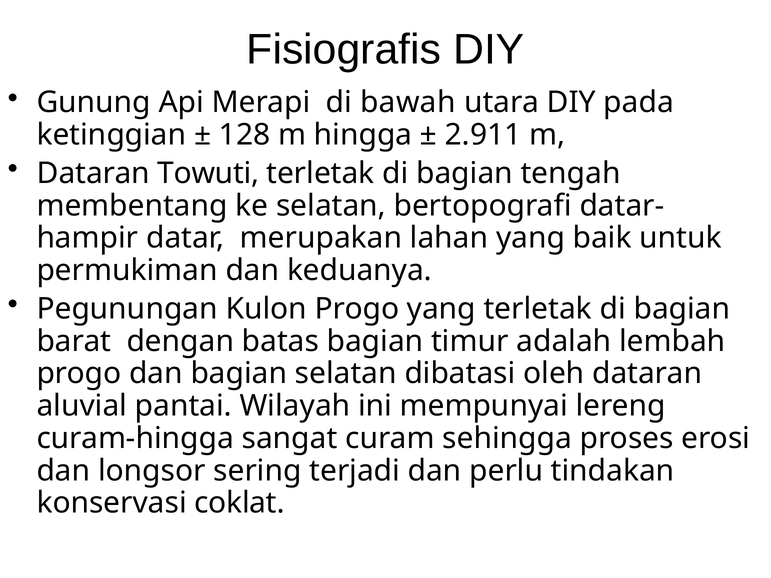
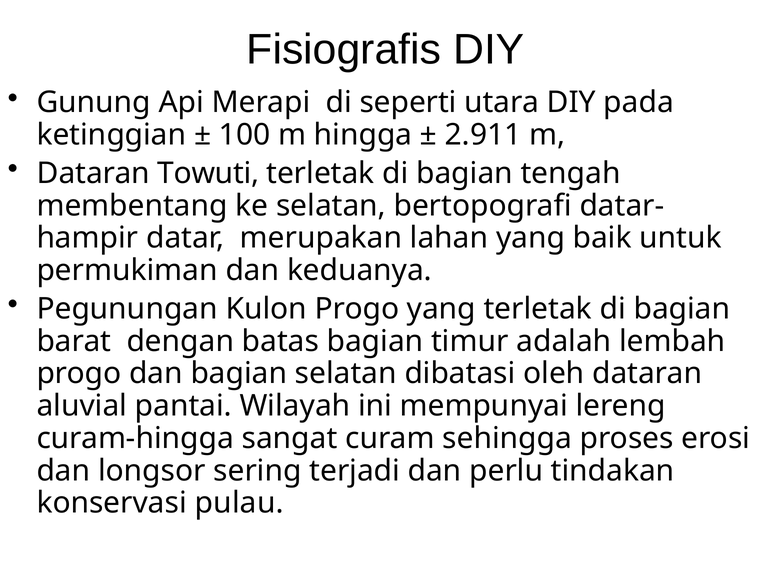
bawah: bawah -> seperti
128: 128 -> 100
coklat: coklat -> pulau
